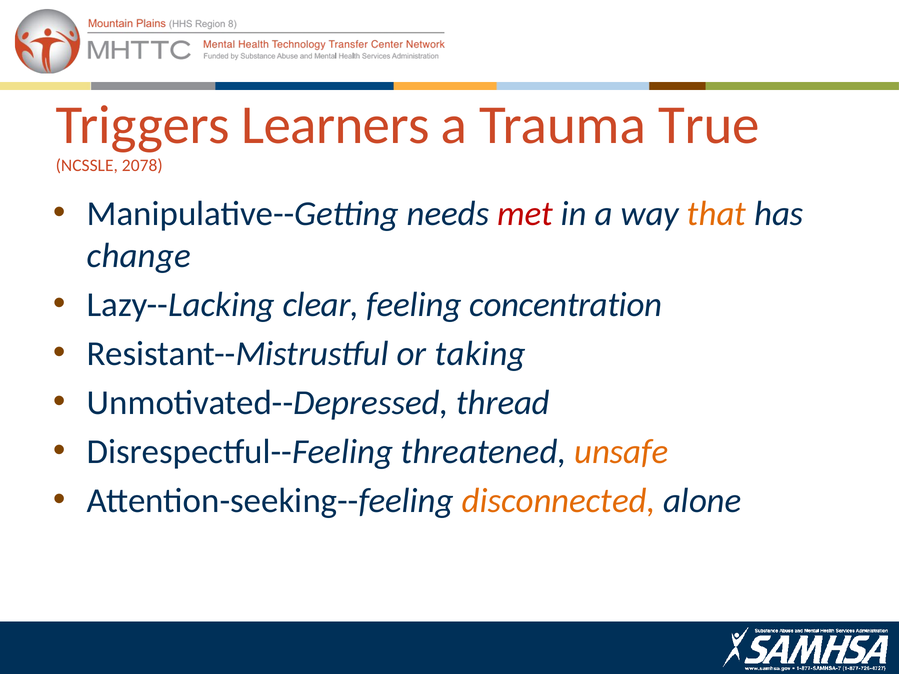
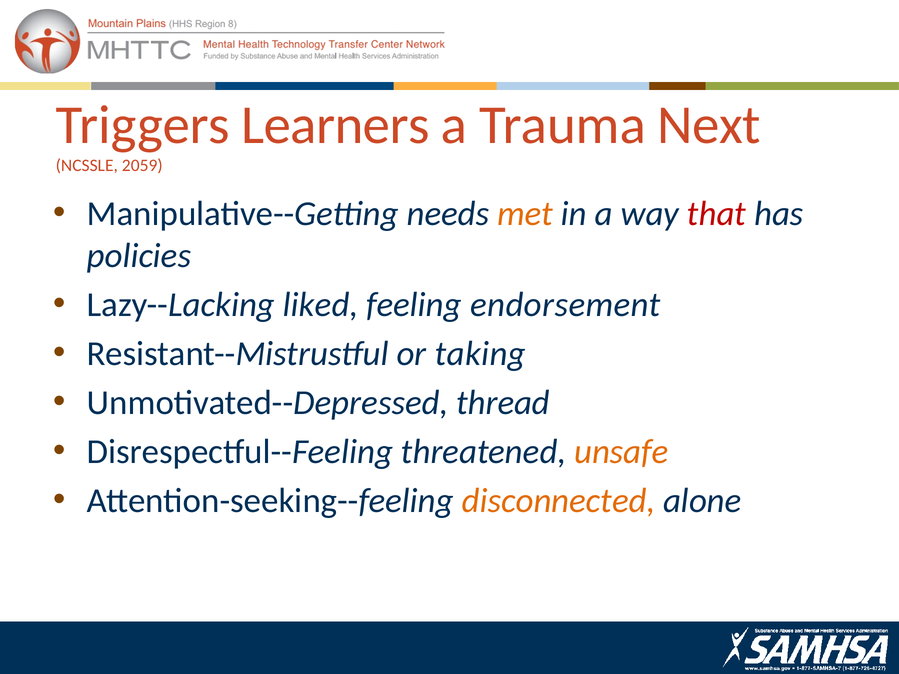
True: True -> Next
2078: 2078 -> 2059
met colour: red -> orange
that colour: orange -> red
change: change -> policies
clear: clear -> liked
concentration: concentration -> endorsement
